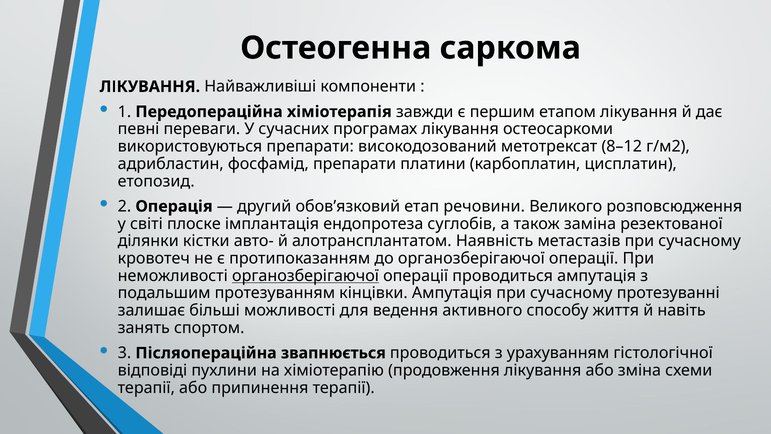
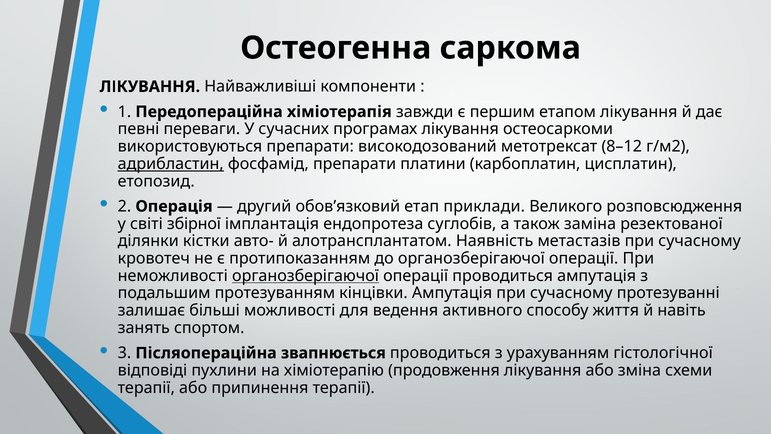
адрибластин underline: none -> present
речовини: речовини -> приклади
плоске: плоске -> збірної
